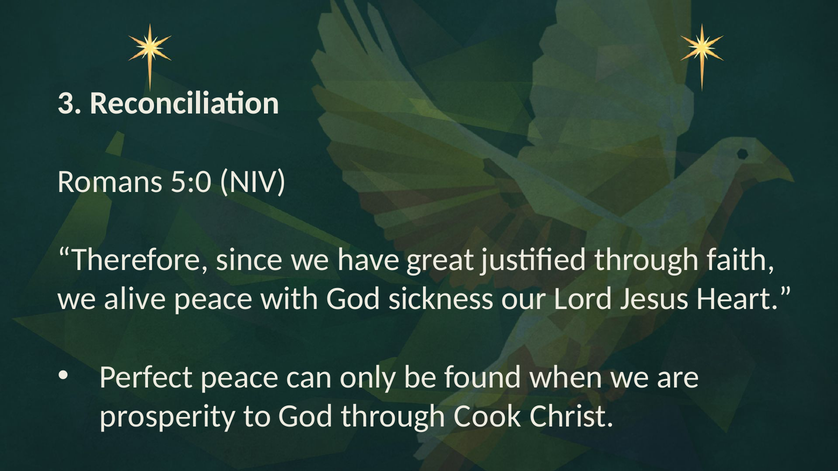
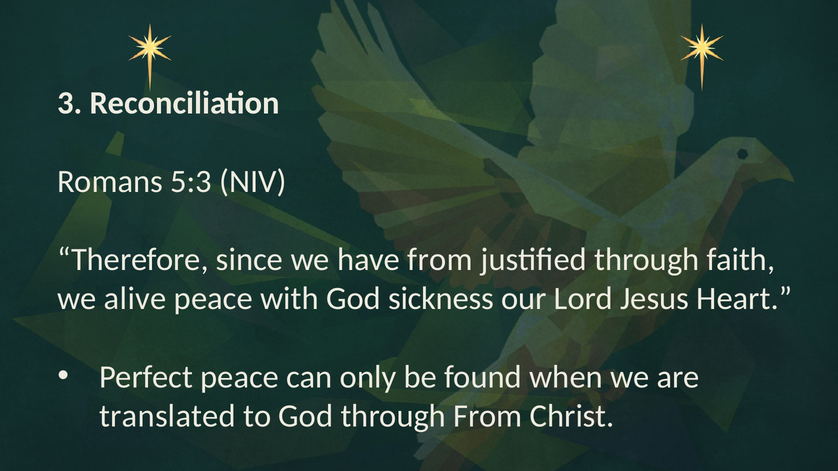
5:0: 5:0 -> 5:3
have great: great -> from
prosperity: prosperity -> translated
through Cook: Cook -> From
